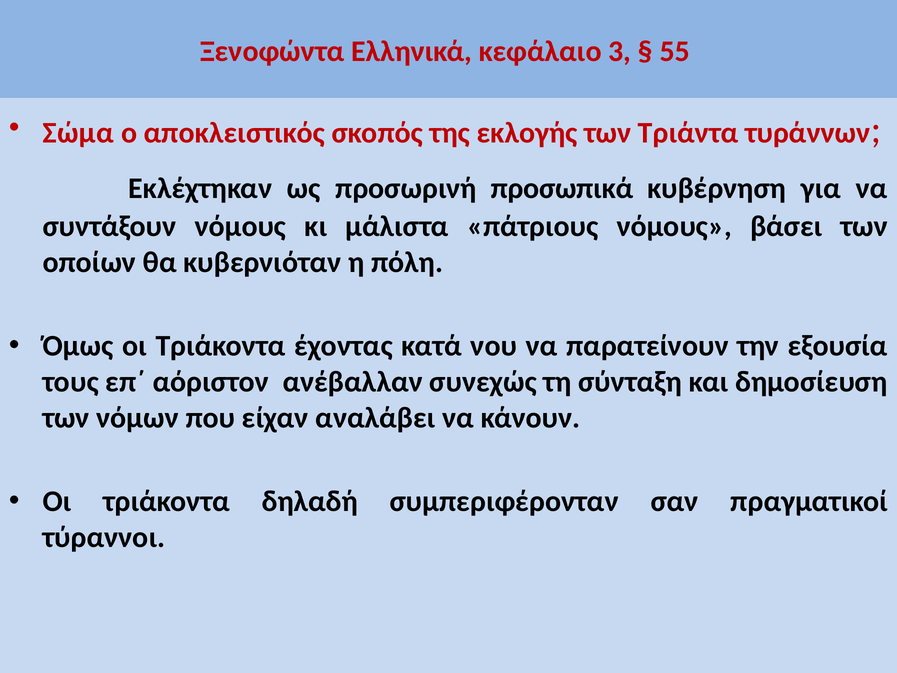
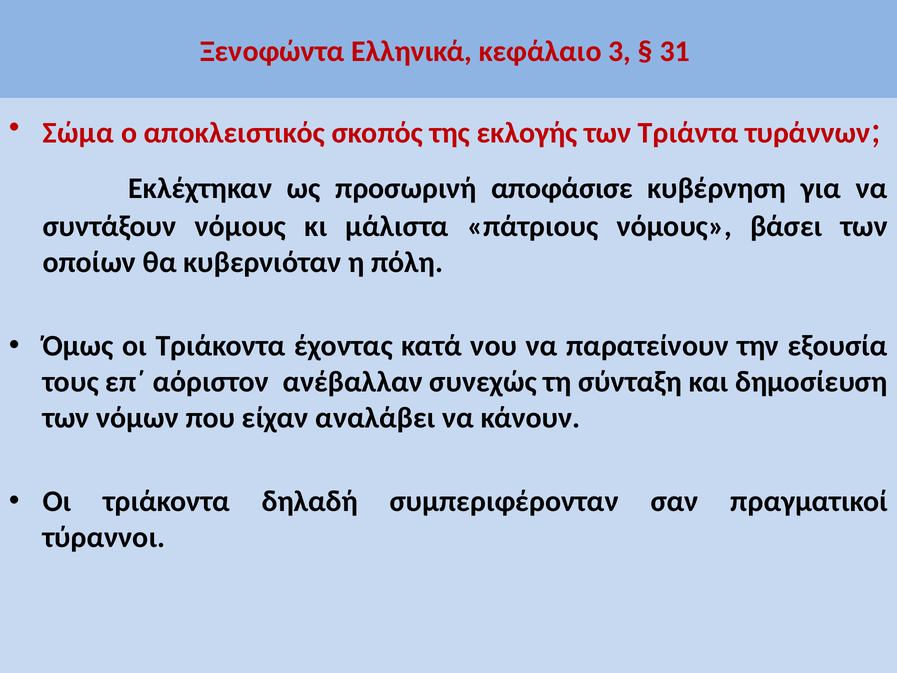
55: 55 -> 31
προσωπικά: προσωπικά -> αποφάσισε
